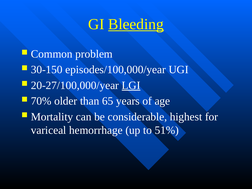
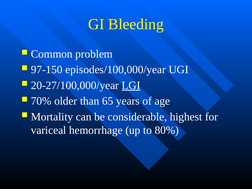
Bleeding underline: present -> none
30-150: 30-150 -> 97-150
51%: 51% -> 80%
